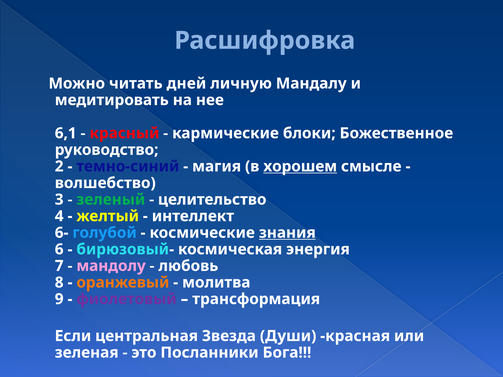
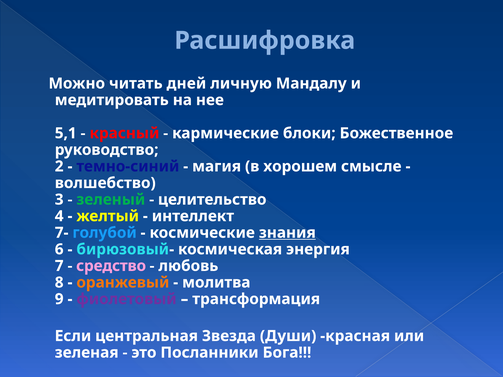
6,1: 6,1 -> 5,1
хорошем underline: present -> none
6-: 6- -> 7-
мандолу: мандолу -> средство
